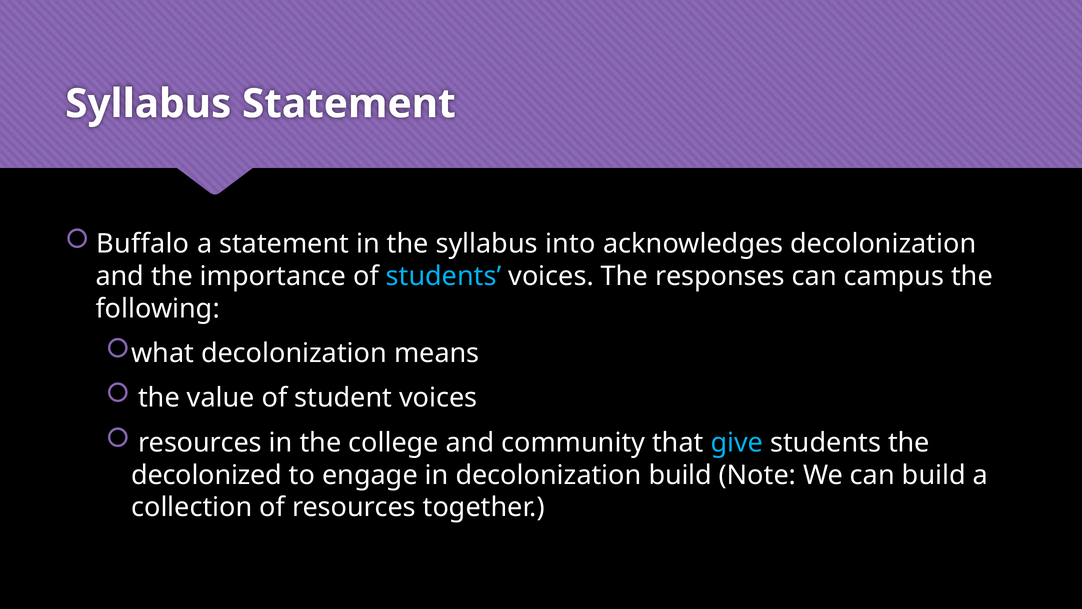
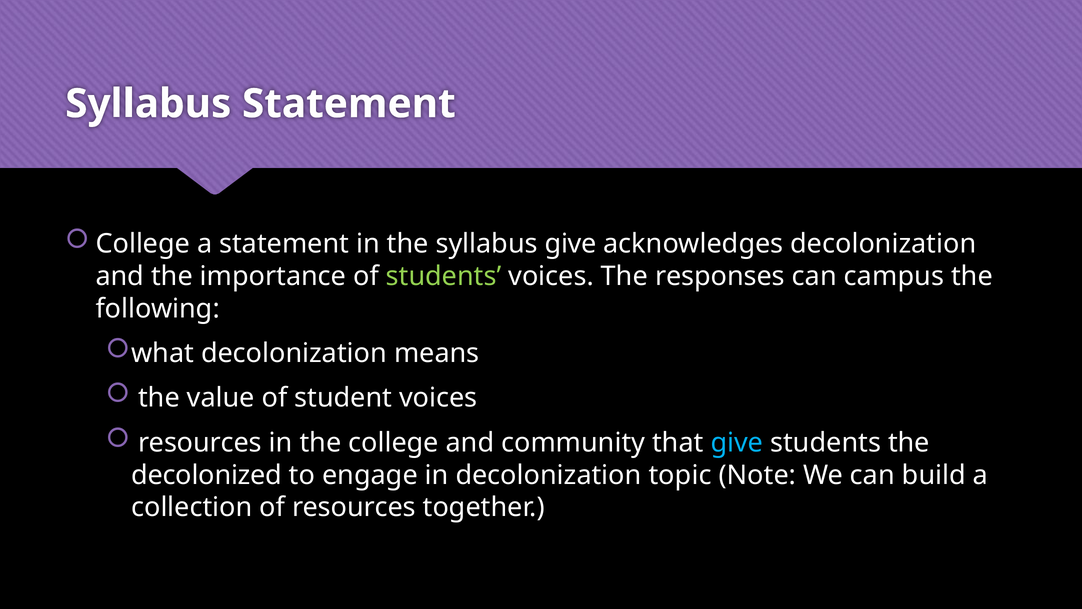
Buffalo at (143, 243): Buffalo -> College
syllabus into: into -> give
students at (444, 276) colour: light blue -> light green
decolonization build: build -> topic
